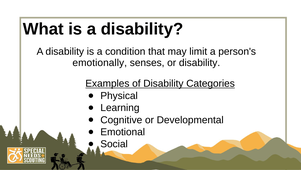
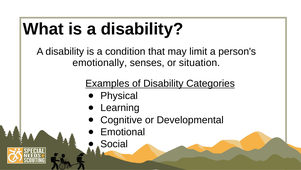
or disability: disability -> situation
